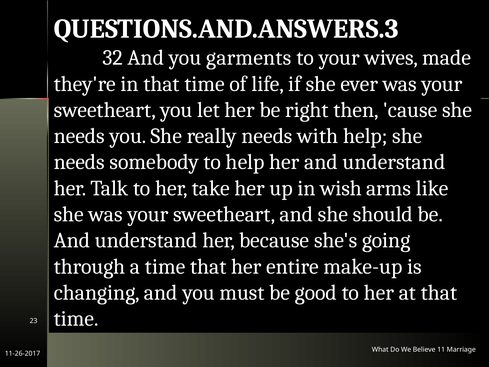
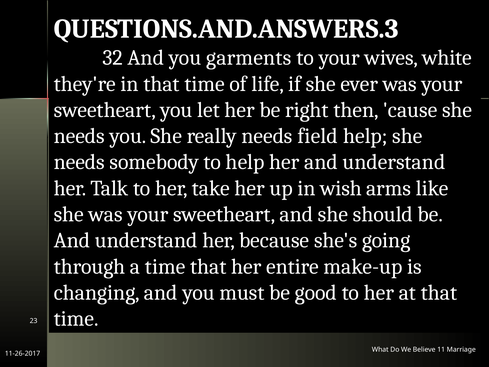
made: made -> white
with: with -> field
